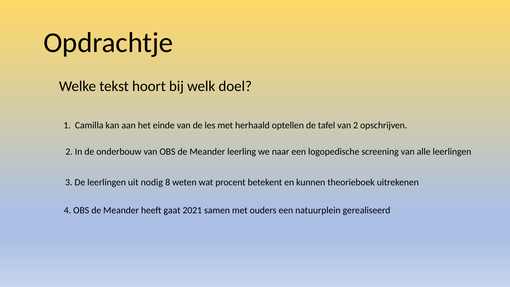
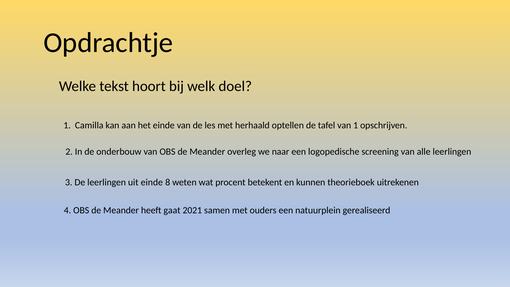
van 2: 2 -> 1
leerling: leerling -> overleg
uit nodig: nodig -> einde
